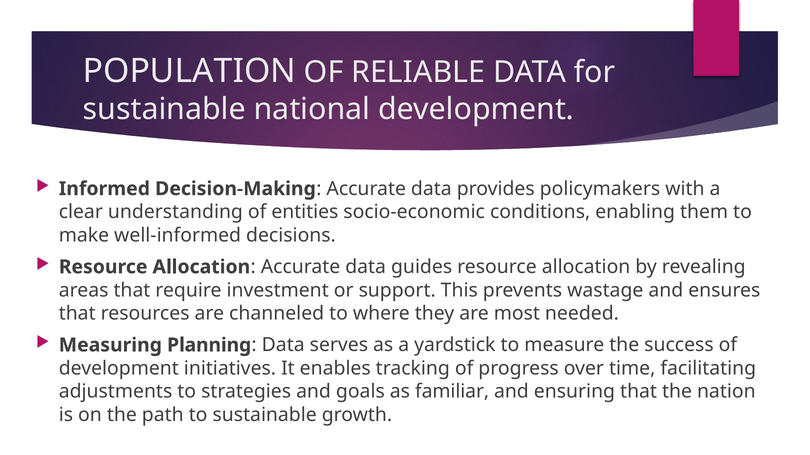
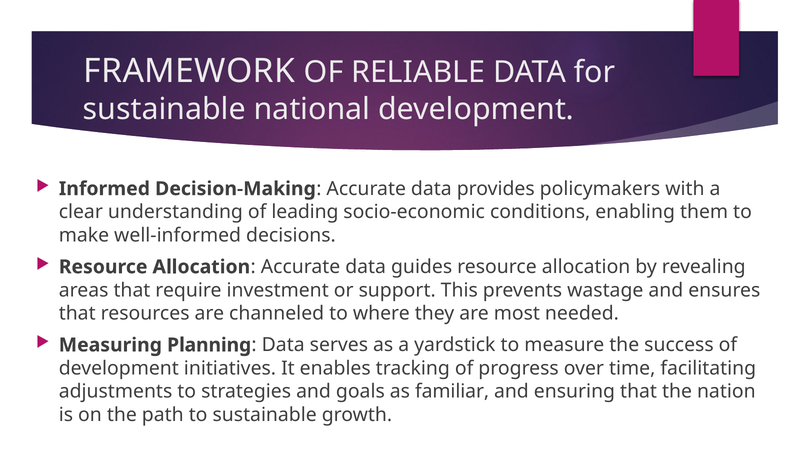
POPULATION: POPULATION -> FRAMEWORK
entities: entities -> leading
